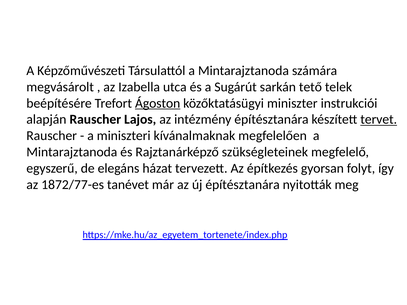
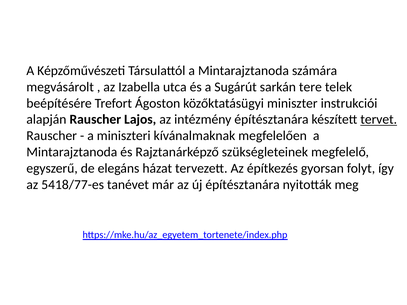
tető: tető -> tere
Ágoston underline: present -> none
1872/77-es: 1872/77-es -> 5418/77-es
